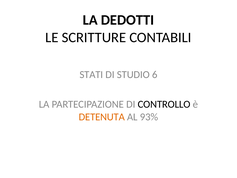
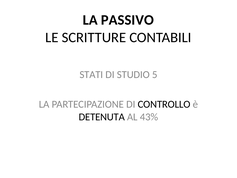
DEDOTTI: DEDOTTI -> PASSIVO
6: 6 -> 5
DETENUTA colour: orange -> black
93%: 93% -> 43%
